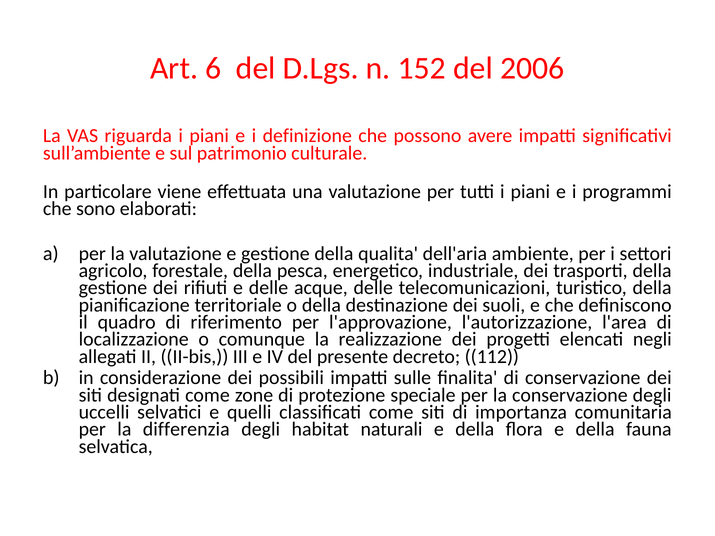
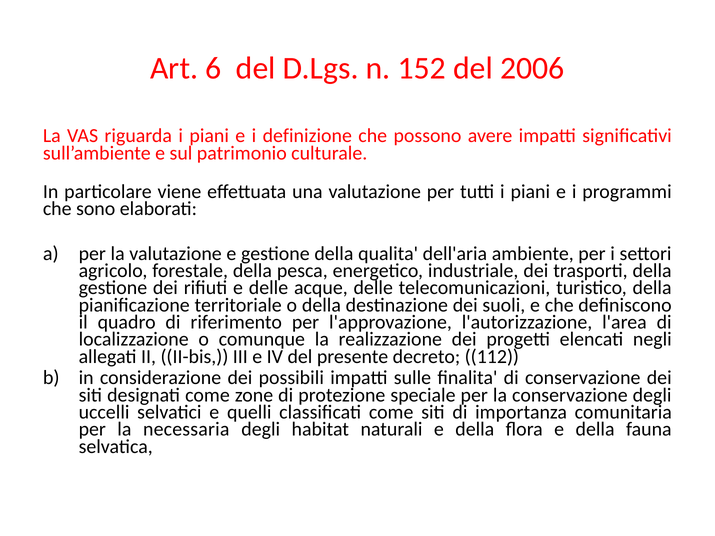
differenzia: differenzia -> necessaria
